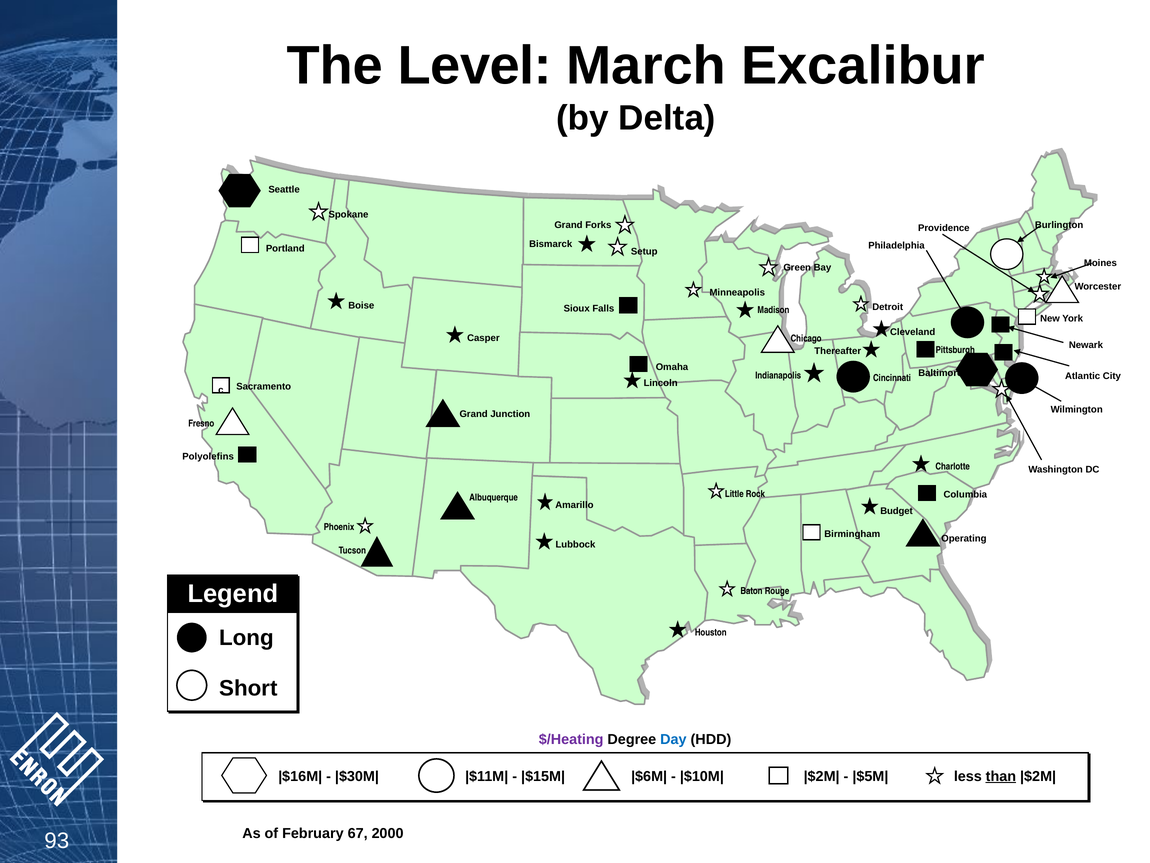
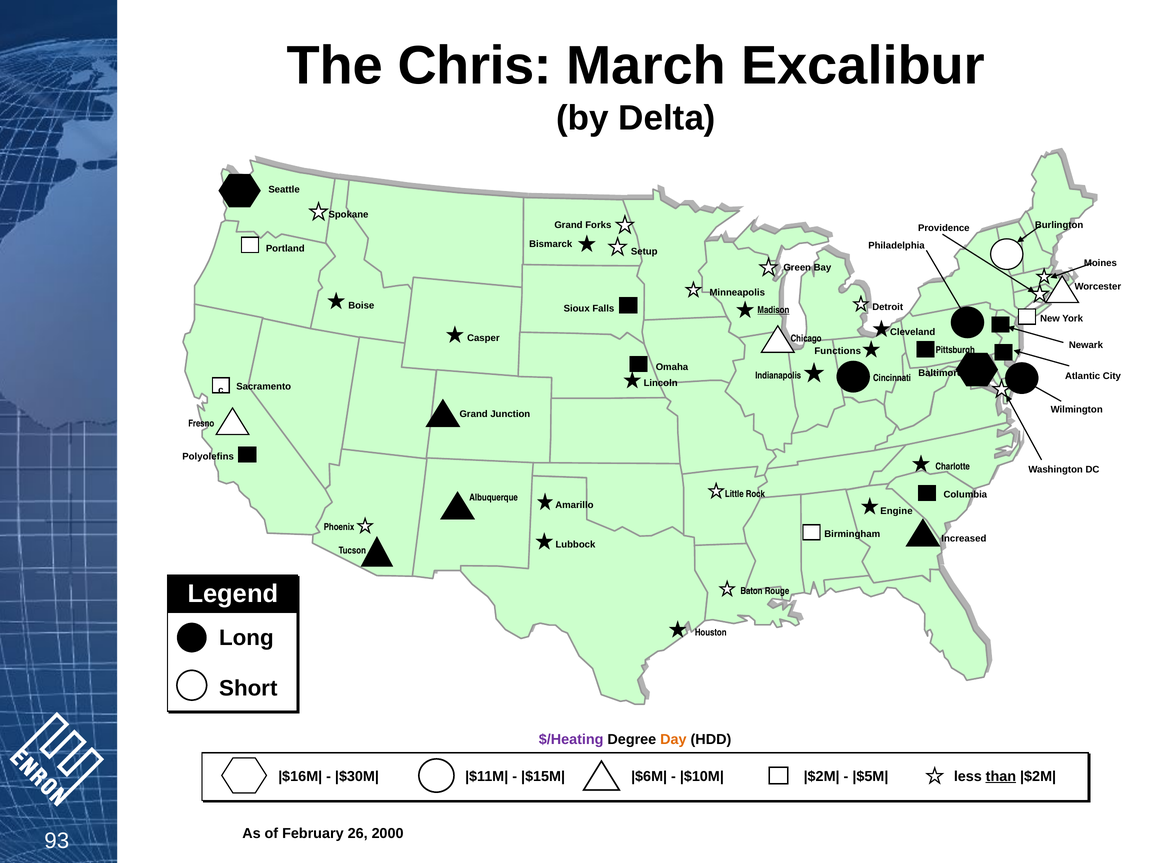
Level: Level -> Chris
Madison underline: none -> present
Thereafter: Thereafter -> Functions
Budget: Budget -> Engine
Operating: Operating -> Increased
Day colour: blue -> orange
67: 67 -> 26
